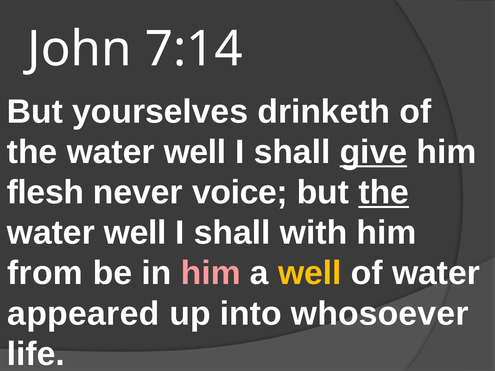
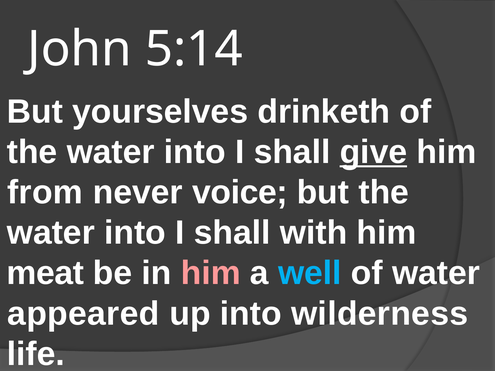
7:14: 7:14 -> 5:14
well at (195, 152): well -> into
flesh: flesh -> from
the at (384, 193) underline: present -> none
well at (135, 233): well -> into
from: from -> meat
well at (310, 273) colour: yellow -> light blue
whosoever: whosoever -> wilderness
